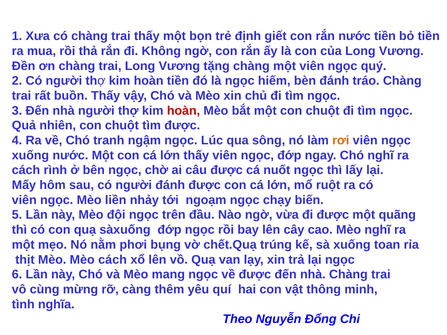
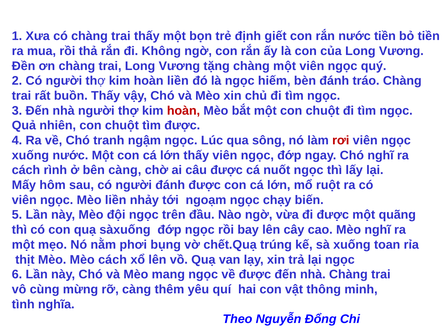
hoàn tiền: tiền -> liền
rơi colour: orange -> red
bên ngọc: ngọc -> càng
